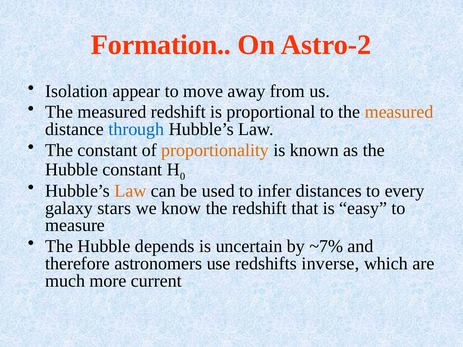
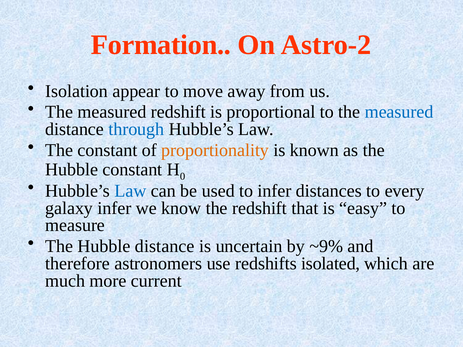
measured at (399, 112) colour: orange -> blue
Law at (130, 191) colour: orange -> blue
galaxy stars: stars -> infer
Hubble depends: depends -> distance
~7%: ~7% -> ~9%
inverse: inverse -> isolated
